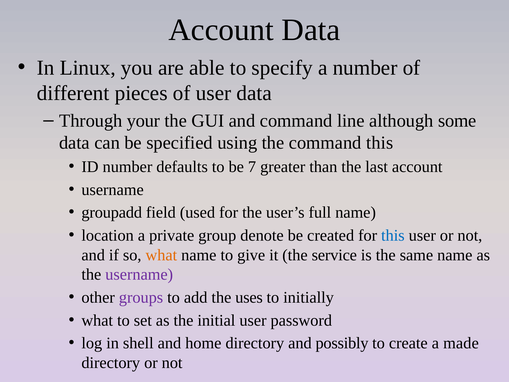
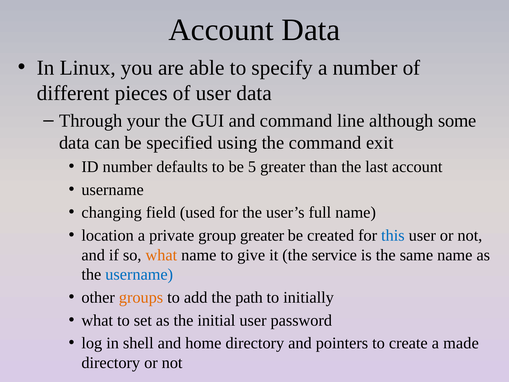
command this: this -> exit
7: 7 -> 5
groupadd: groupadd -> changing
group denote: denote -> greater
username at (139, 274) colour: purple -> blue
groups colour: purple -> orange
uses: uses -> path
possibly: possibly -> pointers
